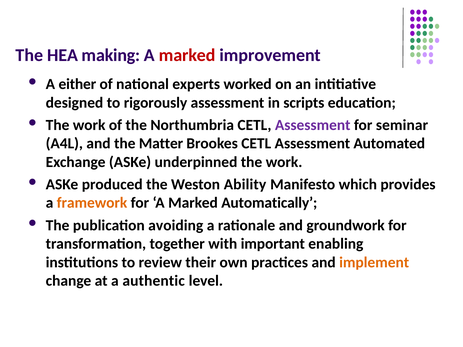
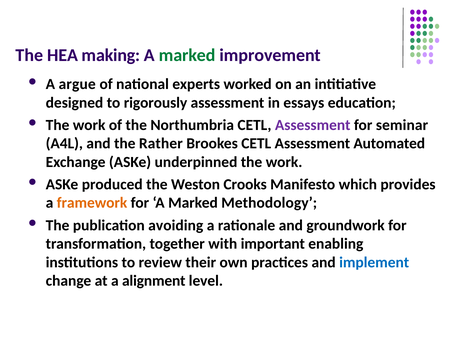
marked at (187, 55) colour: red -> green
either: either -> argue
scripts: scripts -> essays
Matter: Matter -> Rather
Ability: Ability -> Crooks
Automatically: Automatically -> Methodology
implement colour: orange -> blue
authentic: authentic -> alignment
